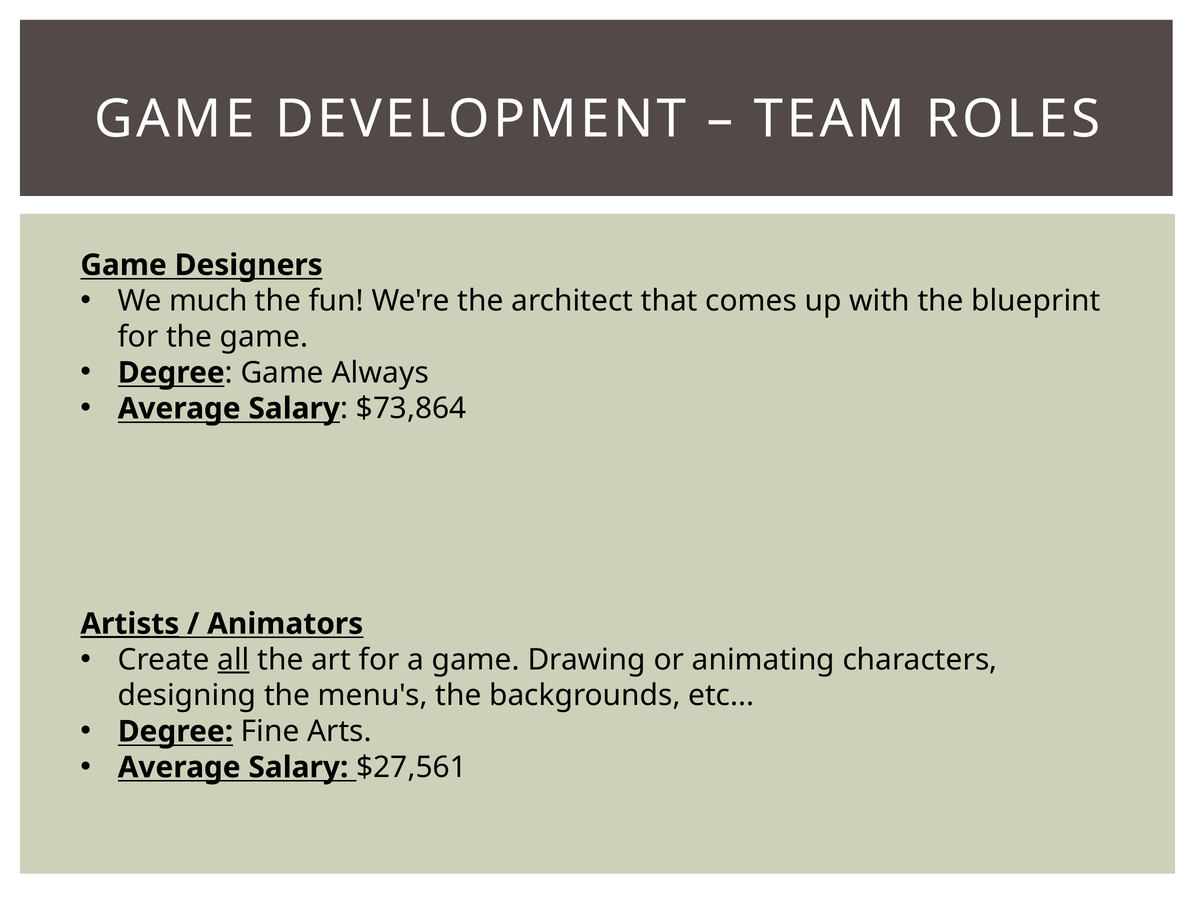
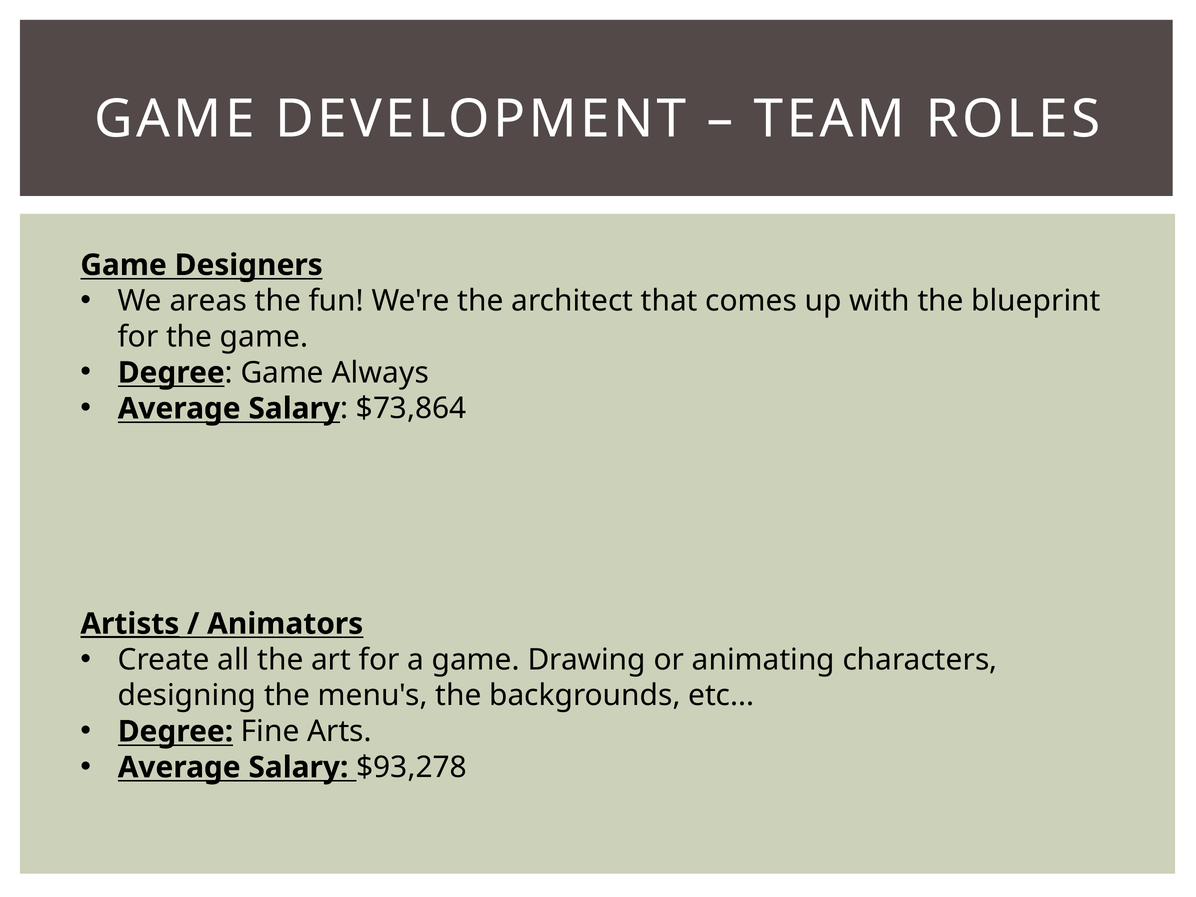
much: much -> areas
all underline: present -> none
$27,561: $27,561 -> $93,278
